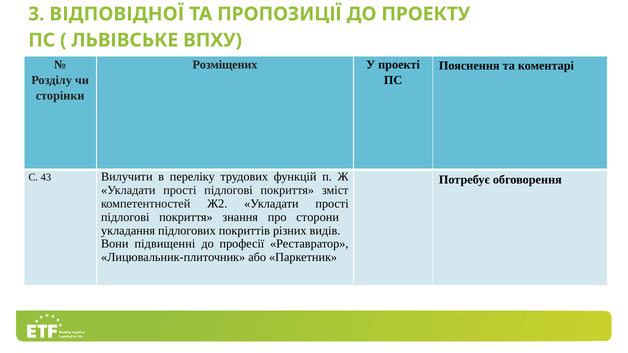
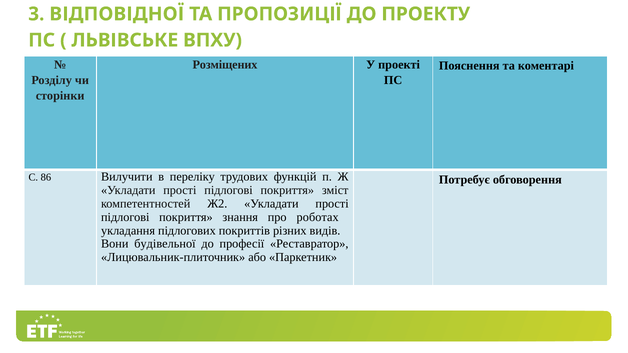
43: 43 -> 86
сторони: сторони -> роботах
підвищенні: підвищенні -> будівельної
